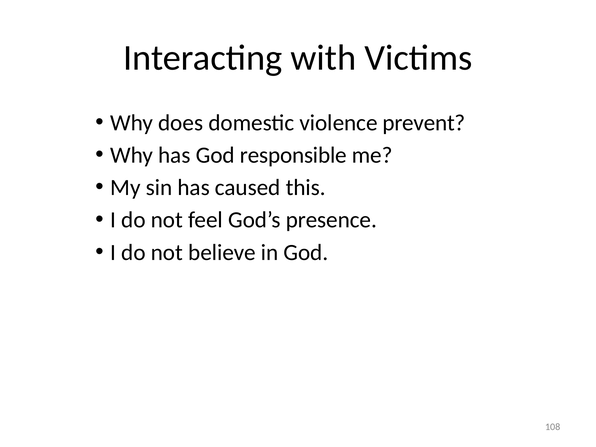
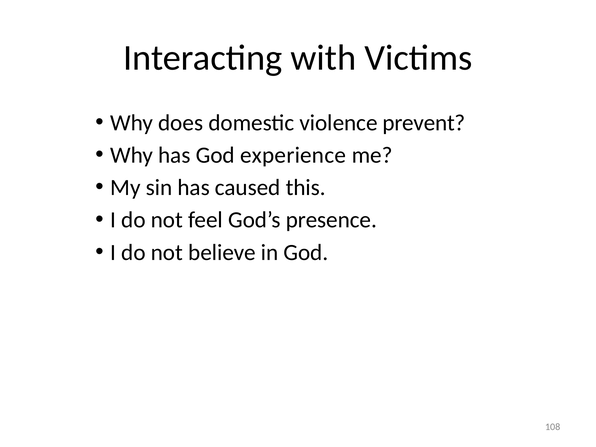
responsible: responsible -> experience
